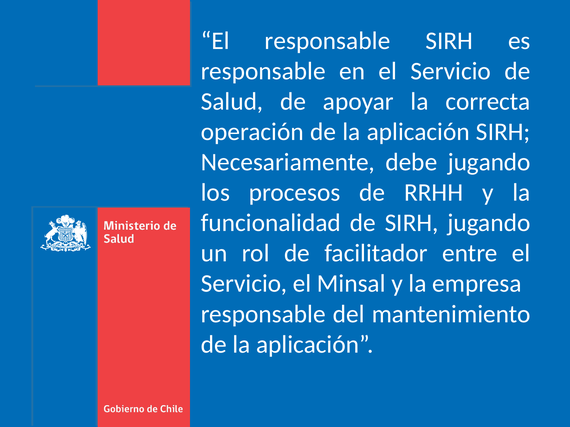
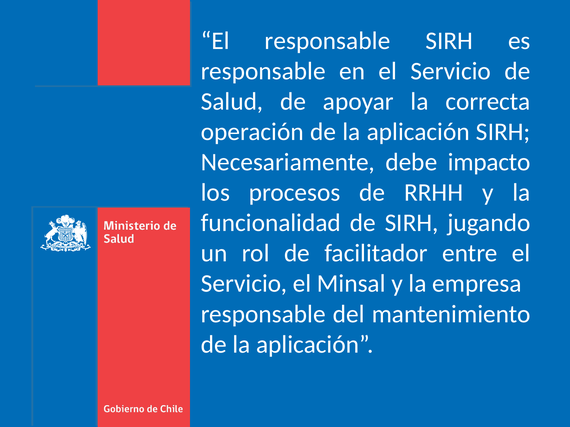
debe jugando: jugando -> impacto
